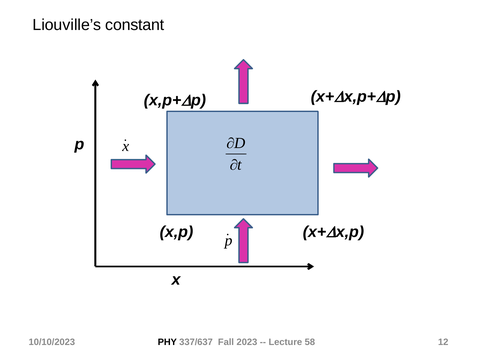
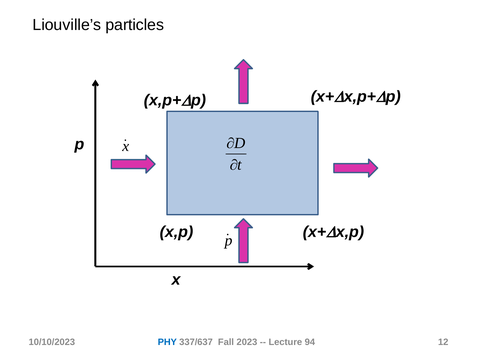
constant: constant -> particles
PHY colour: black -> blue
58: 58 -> 94
